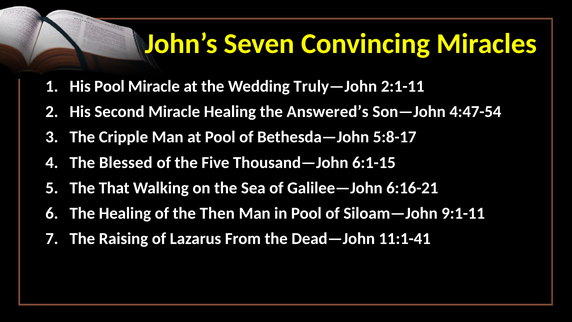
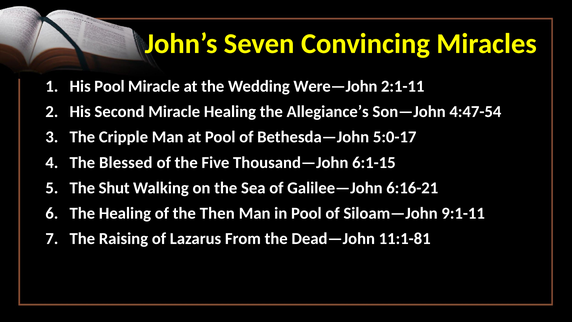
Truly—John: Truly—John -> Were—John
Answered’s: Answered’s -> Allegiance’s
5:8-17: 5:8-17 -> 5:0-17
That: That -> Shut
11:1-41: 11:1-41 -> 11:1-81
